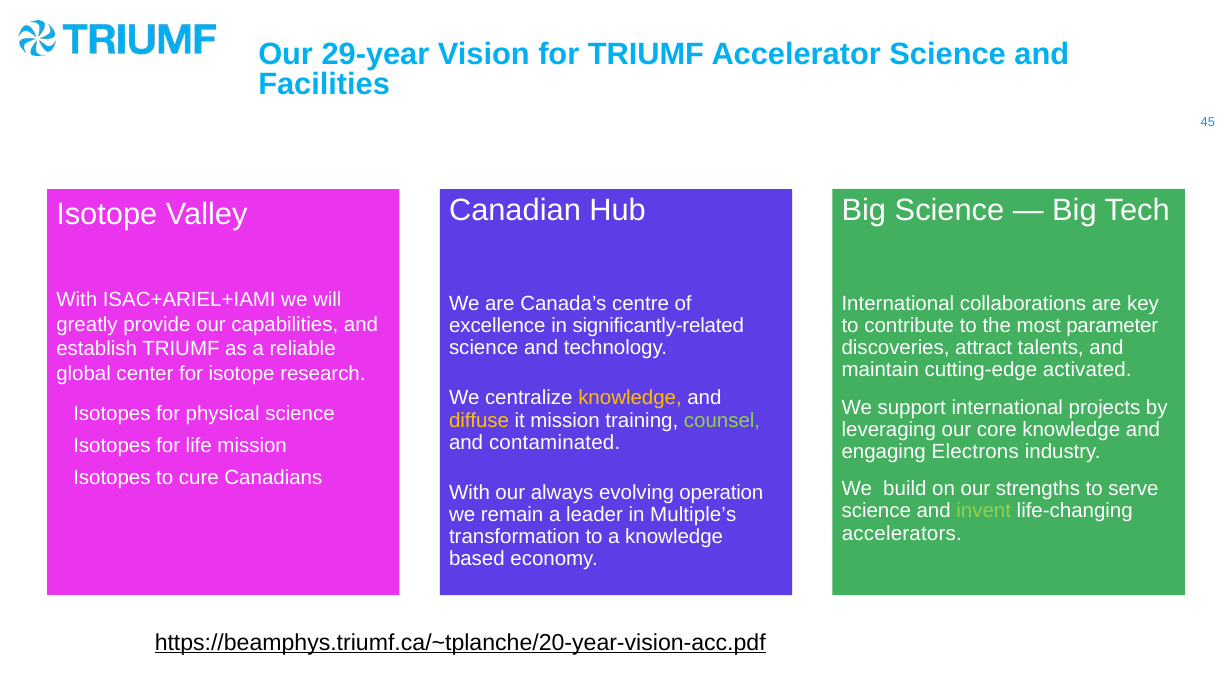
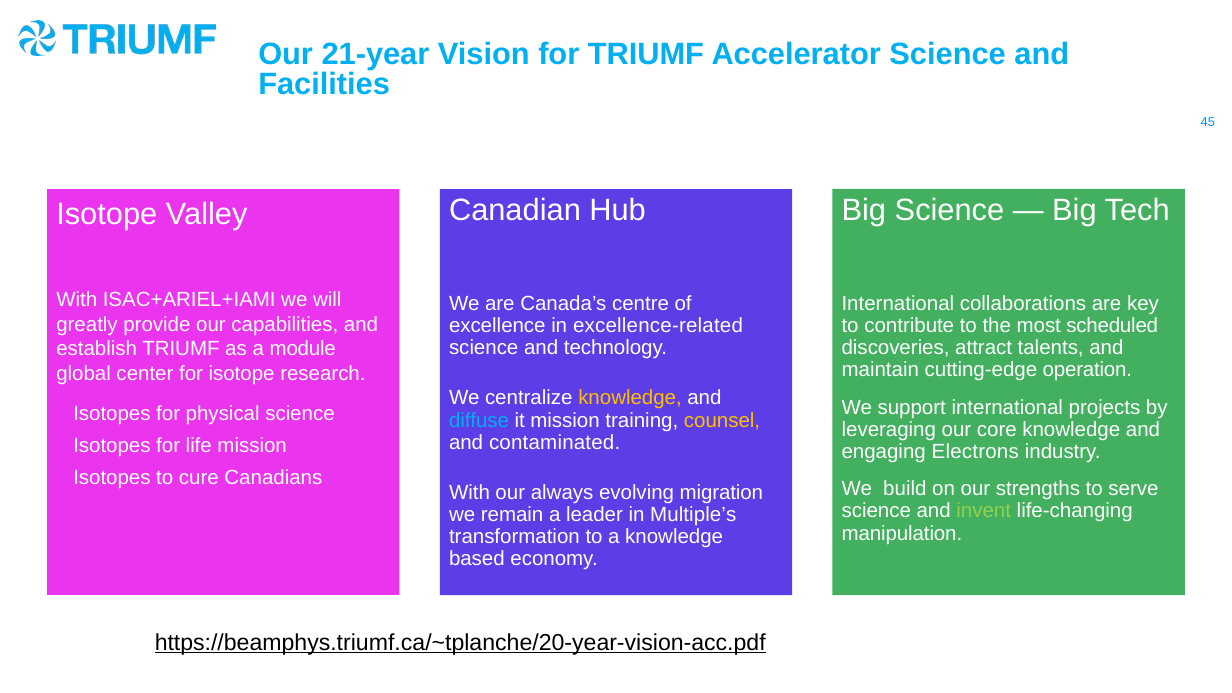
29-year: 29-year -> 21-year
significantly-related: significantly-related -> excellence-related
parameter: parameter -> scheduled
reliable: reliable -> module
activated: activated -> operation
diffuse colour: yellow -> light blue
counsel colour: light green -> yellow
operation: operation -> migration
accelerators: accelerators -> manipulation
